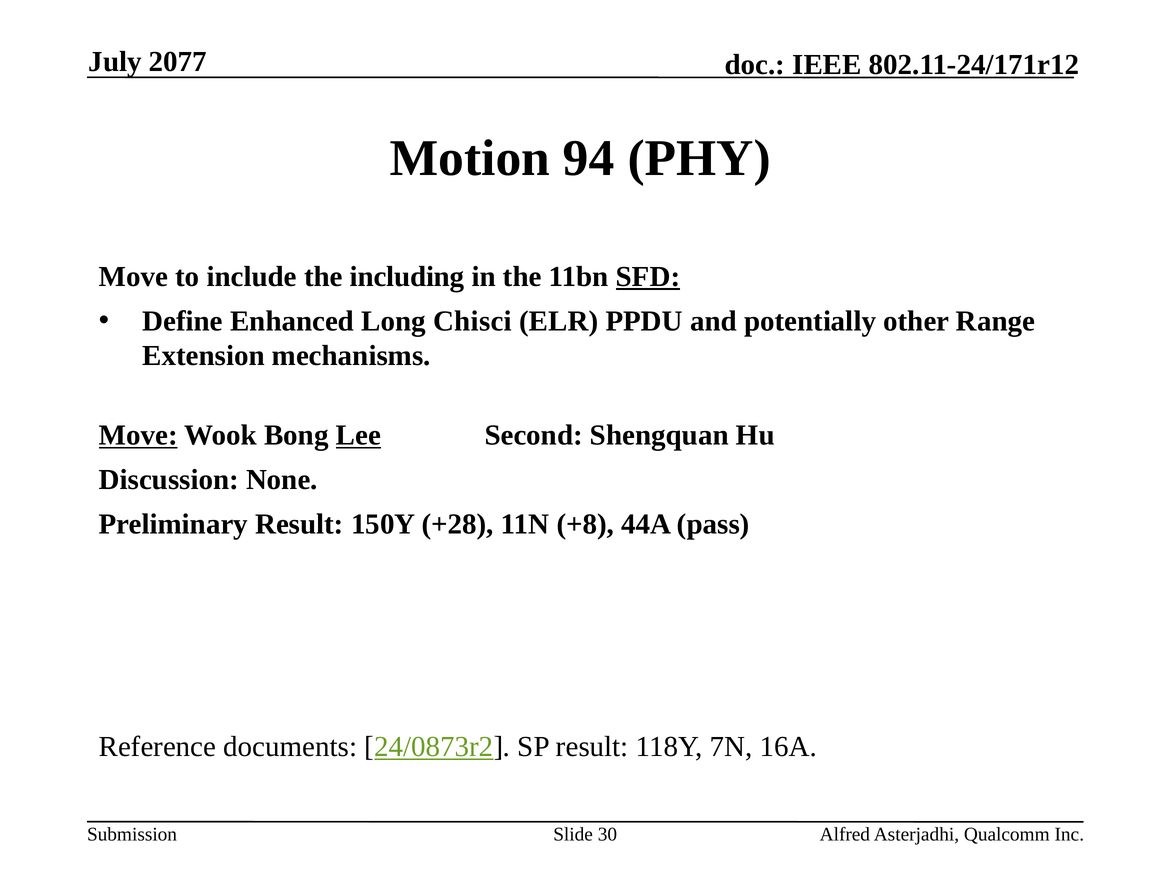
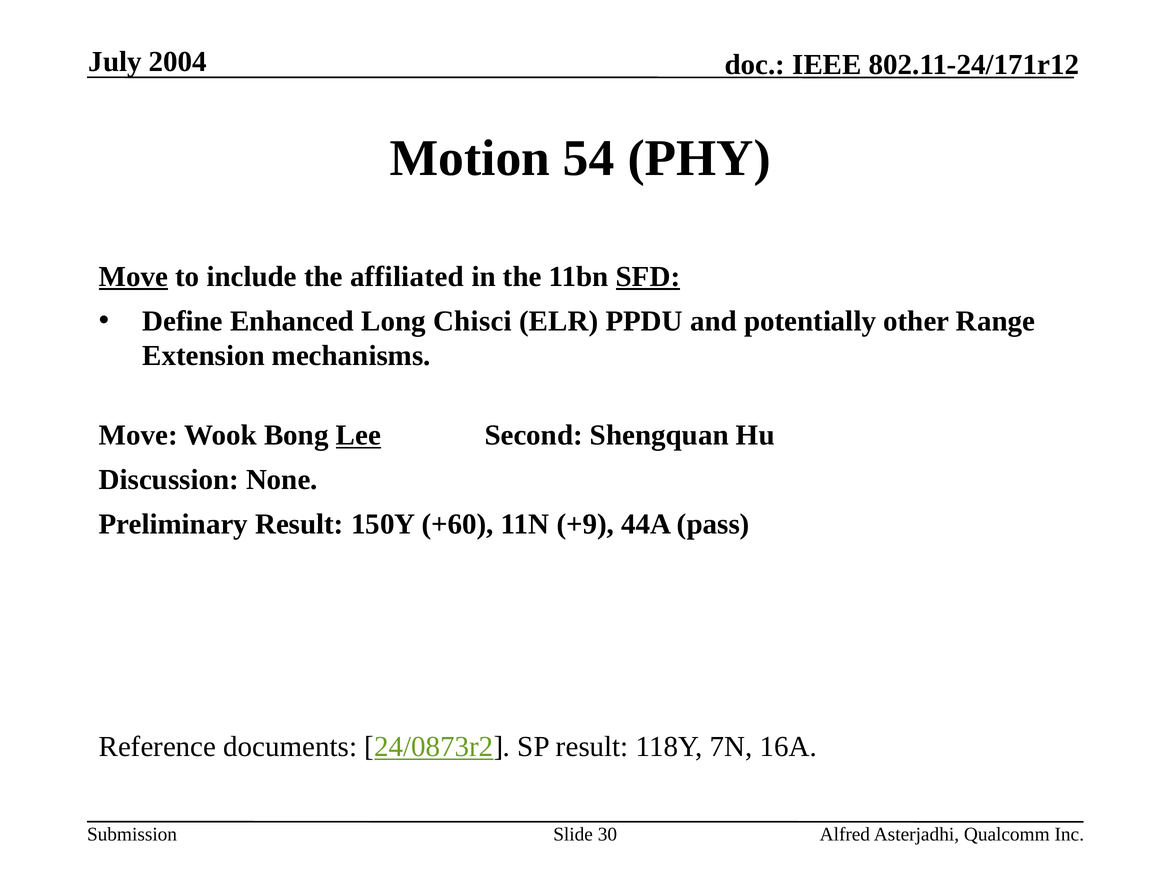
2077: 2077 -> 2004
94: 94 -> 54
Move at (133, 277) underline: none -> present
including: including -> affiliated
Move at (138, 436) underline: present -> none
+28: +28 -> +60
+8: +8 -> +9
